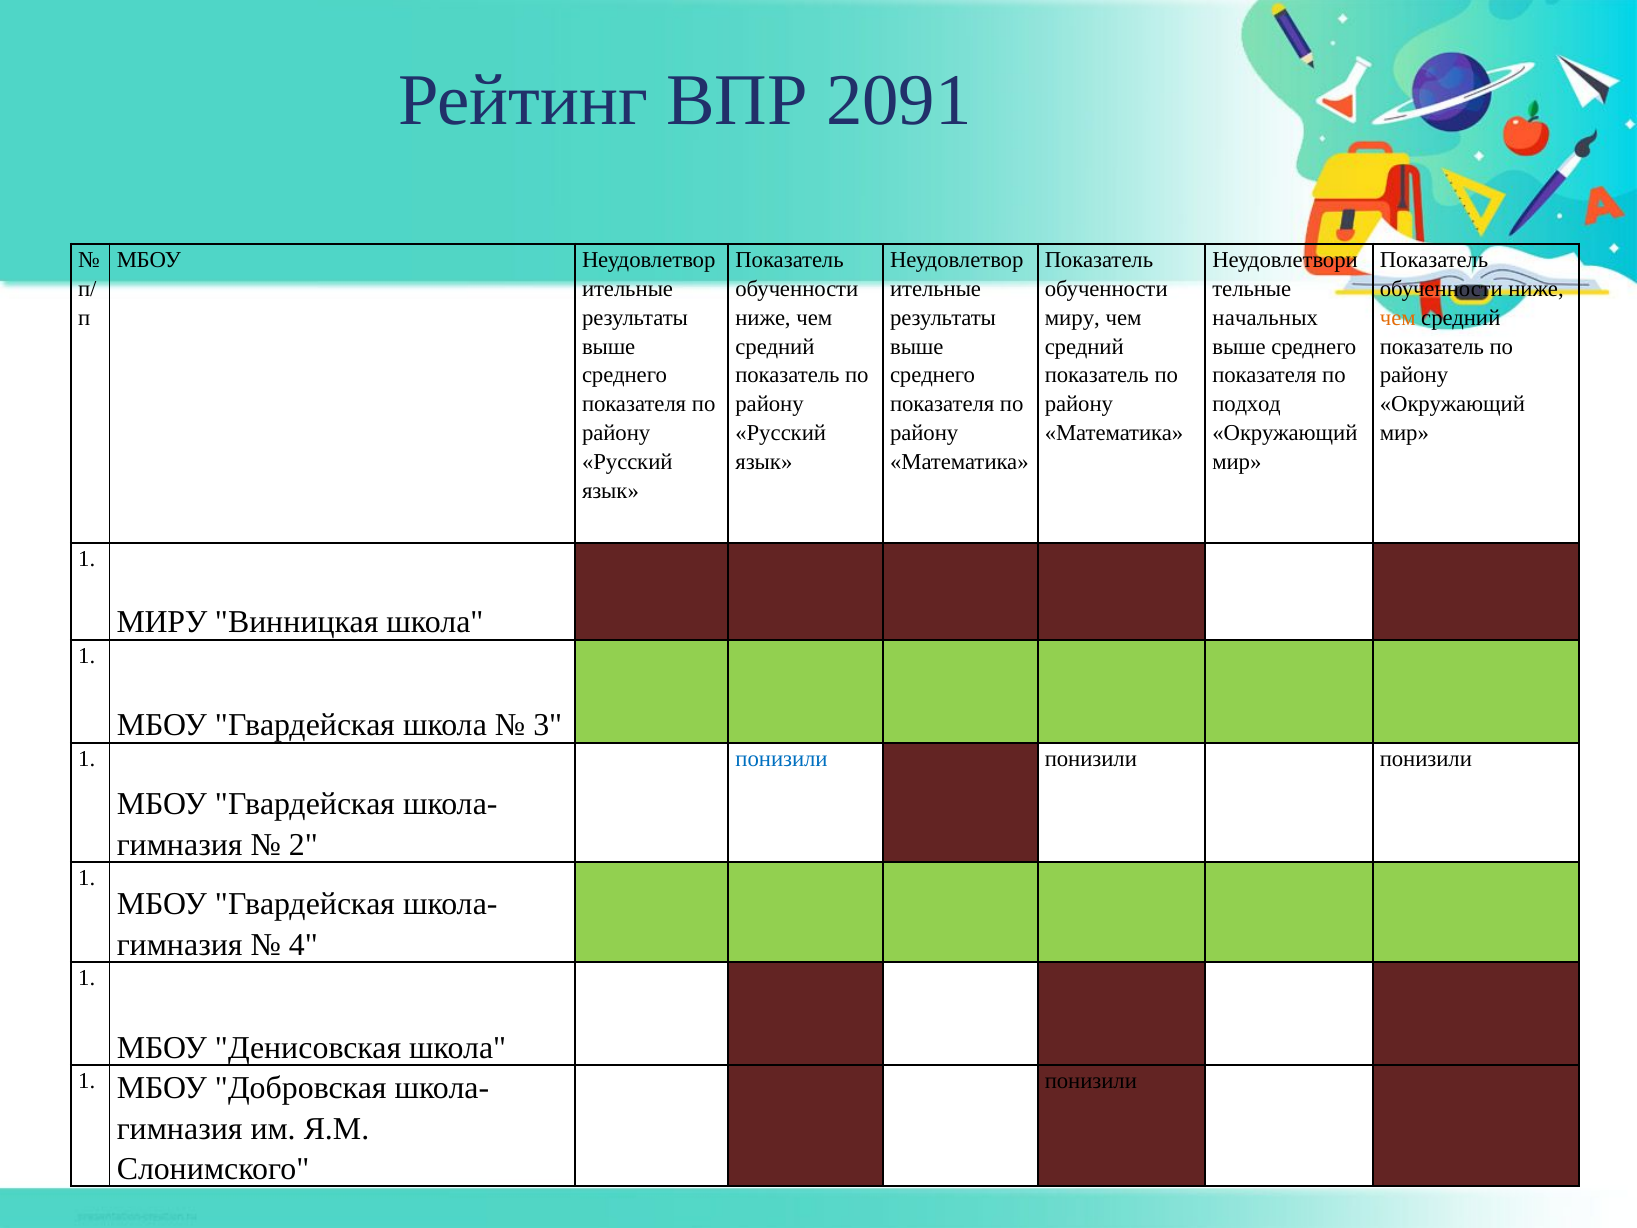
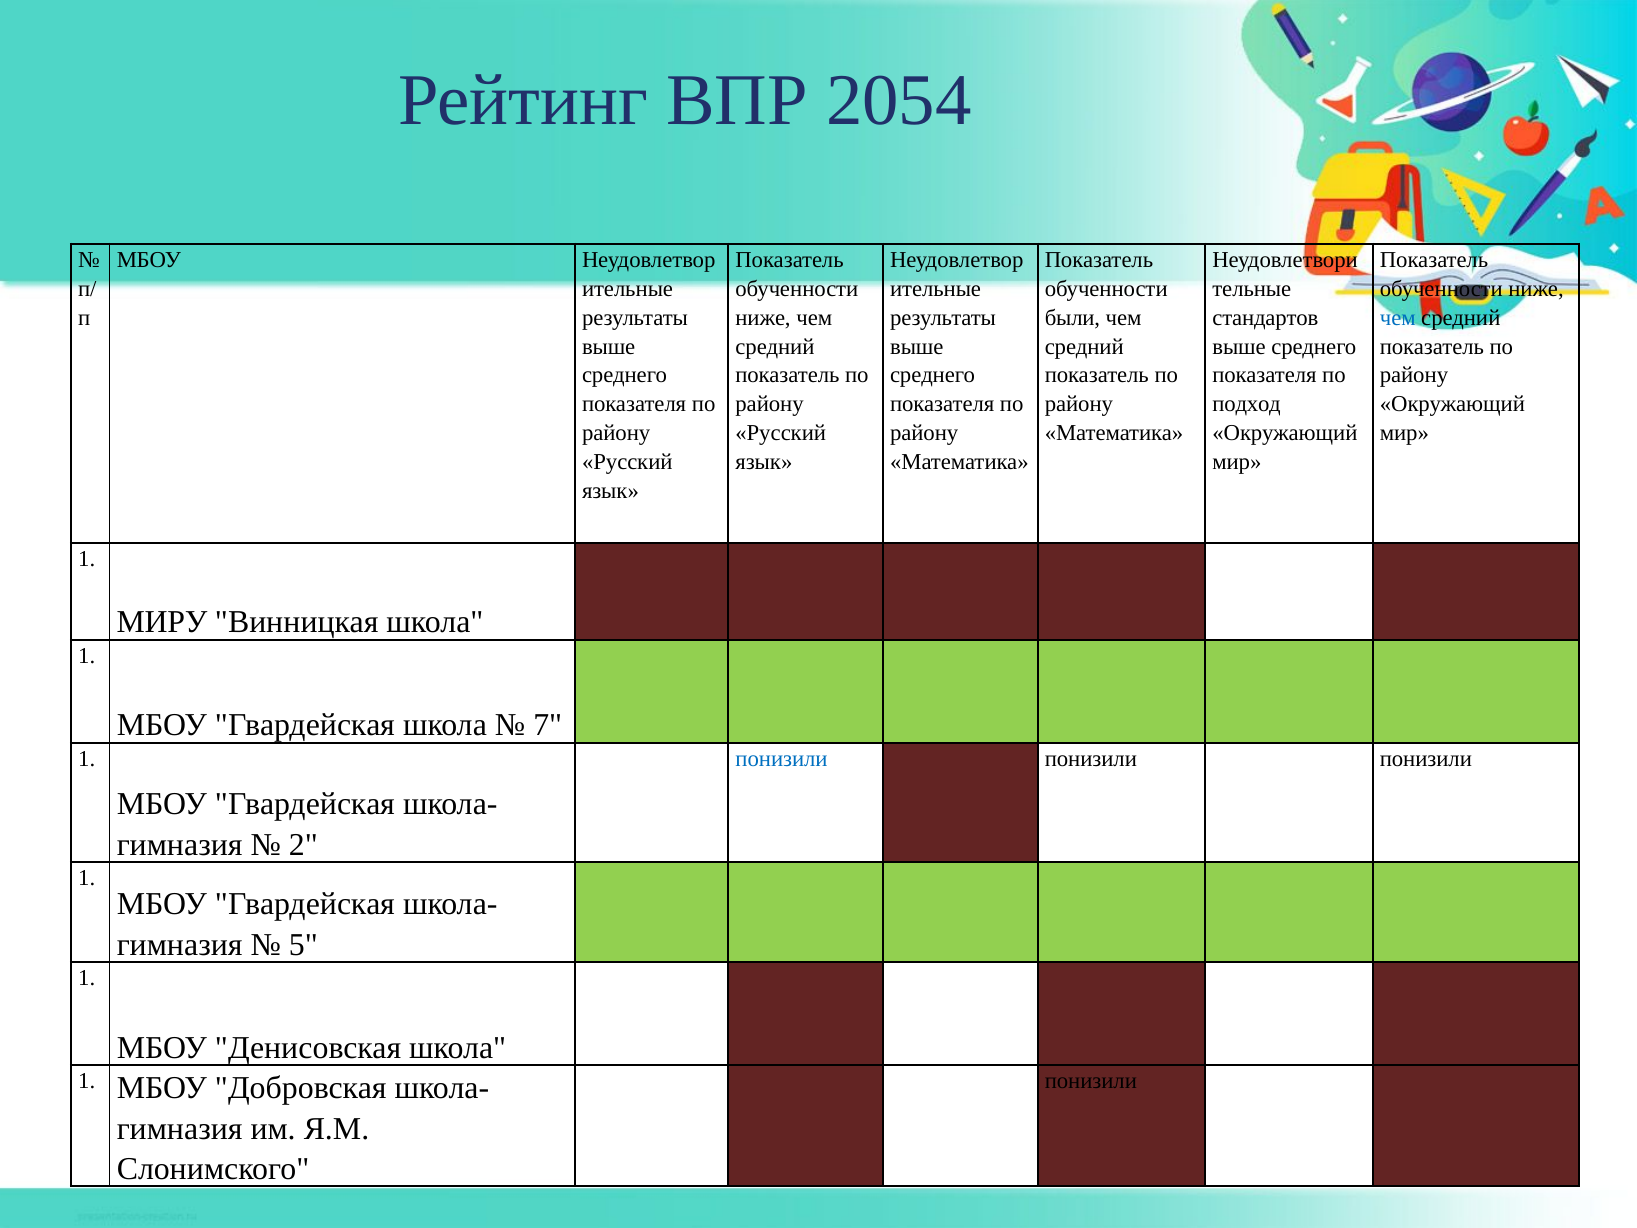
2091: 2091 -> 2054
миру at (1072, 318): миру -> были
начальных: начальных -> стандартов
чем at (1398, 318) colour: orange -> blue
3: 3 -> 7
4: 4 -> 5
